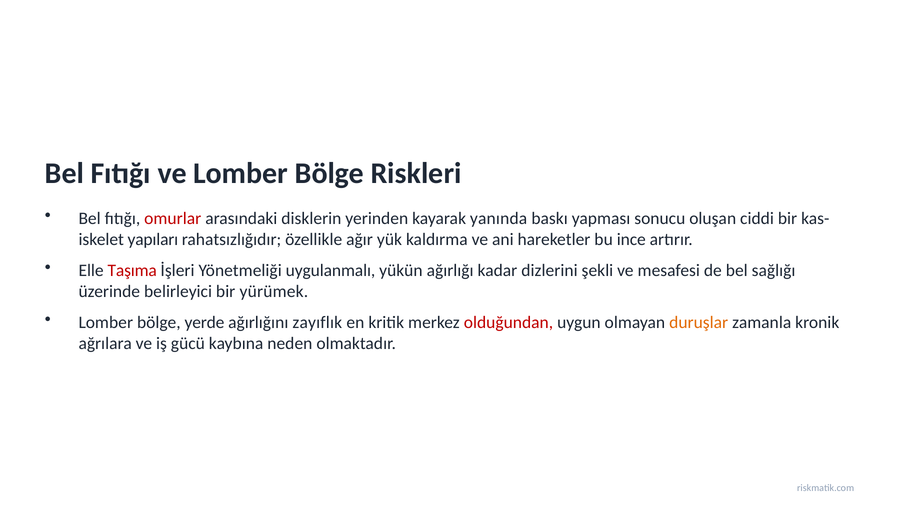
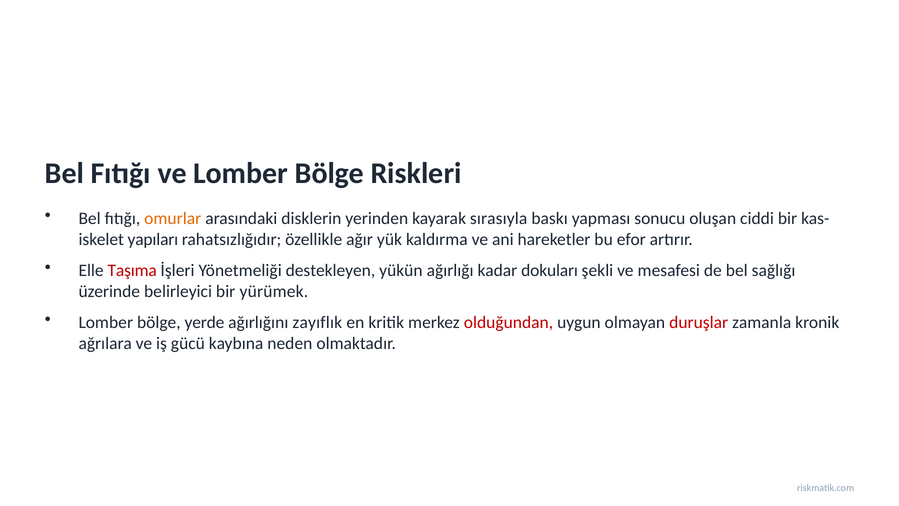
omurlar colour: red -> orange
yanında: yanında -> sırasıyla
ince: ince -> efor
uygulanmalı: uygulanmalı -> destekleyen
dizlerini: dizlerini -> dokuları
duruşlar colour: orange -> red
